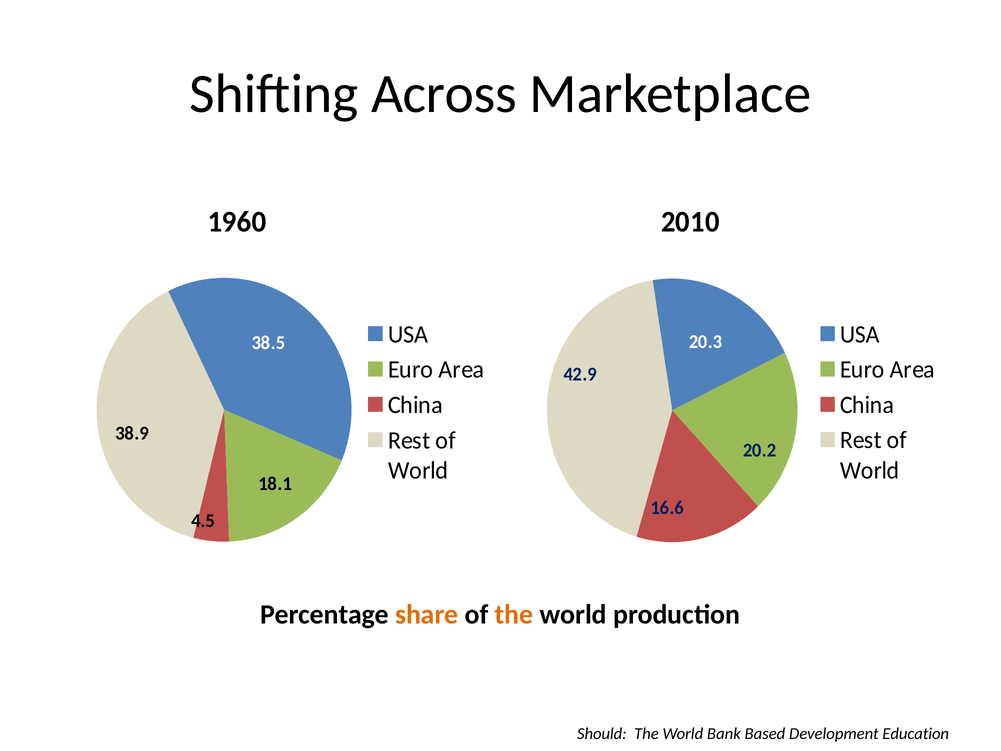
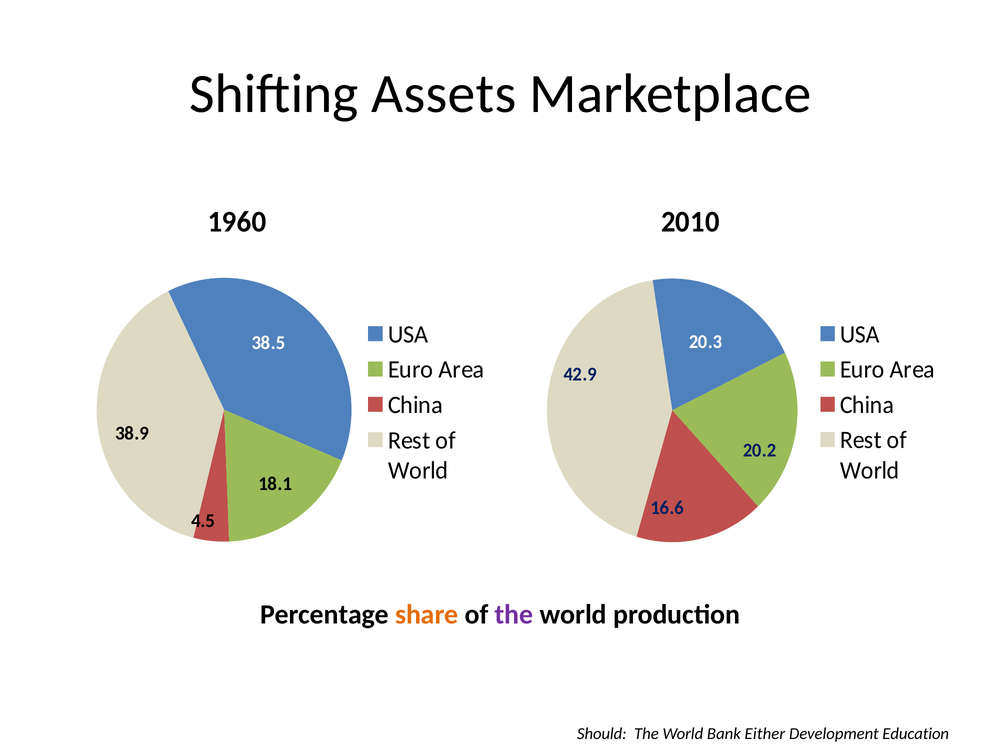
Across: Across -> Assets
the at (514, 614) colour: orange -> purple
Based: Based -> Either
